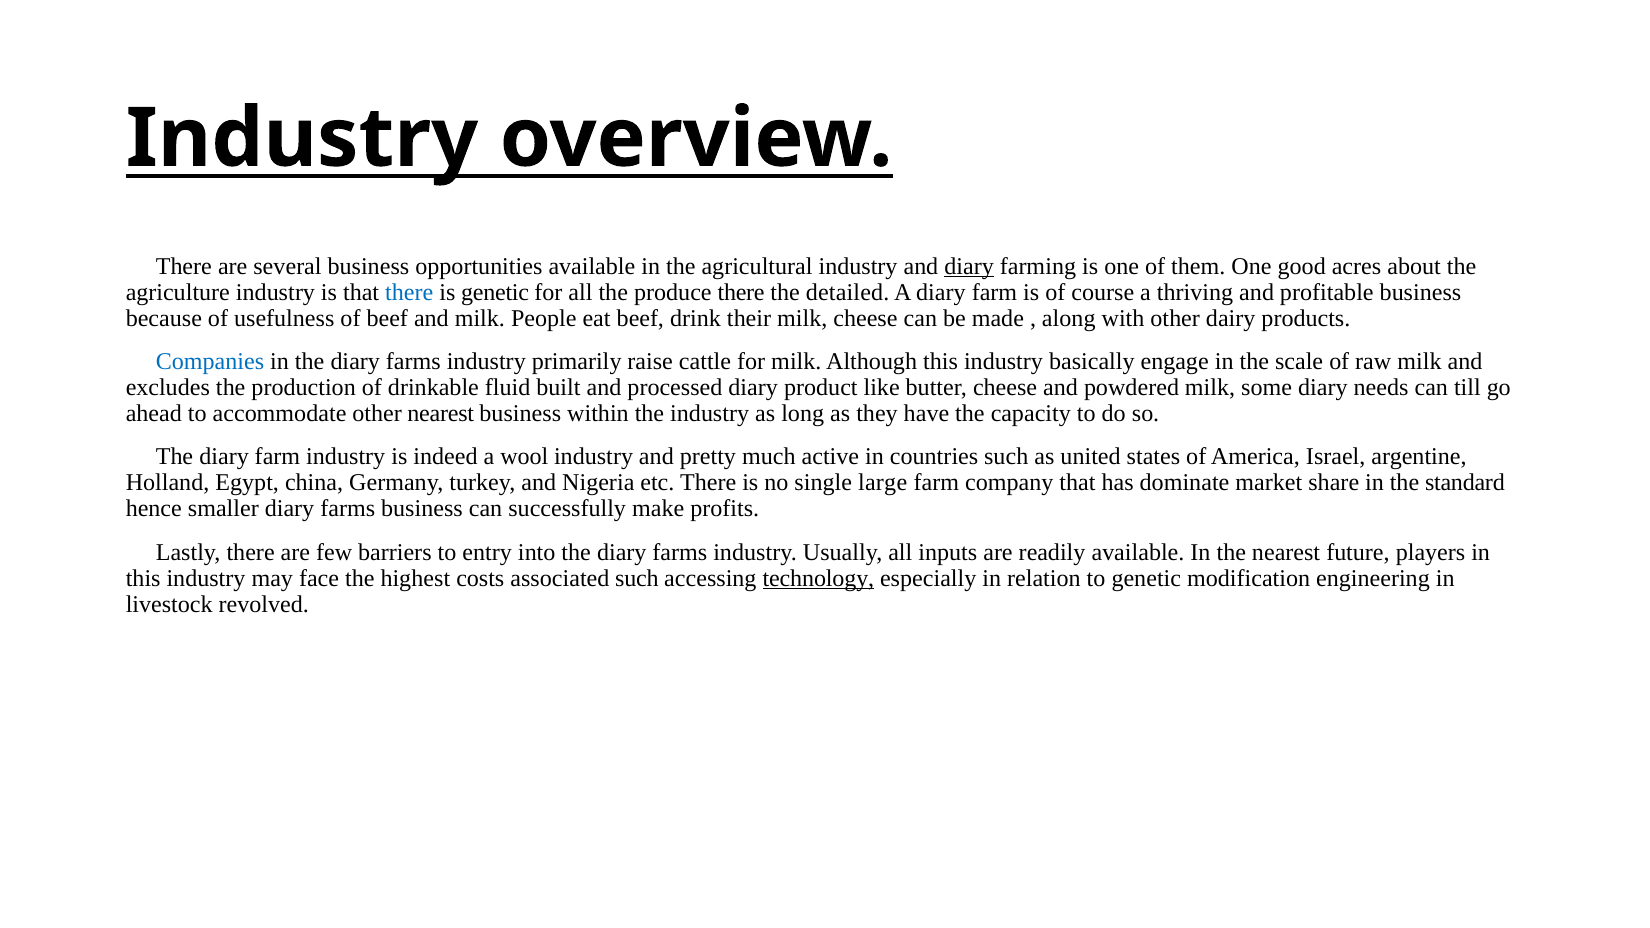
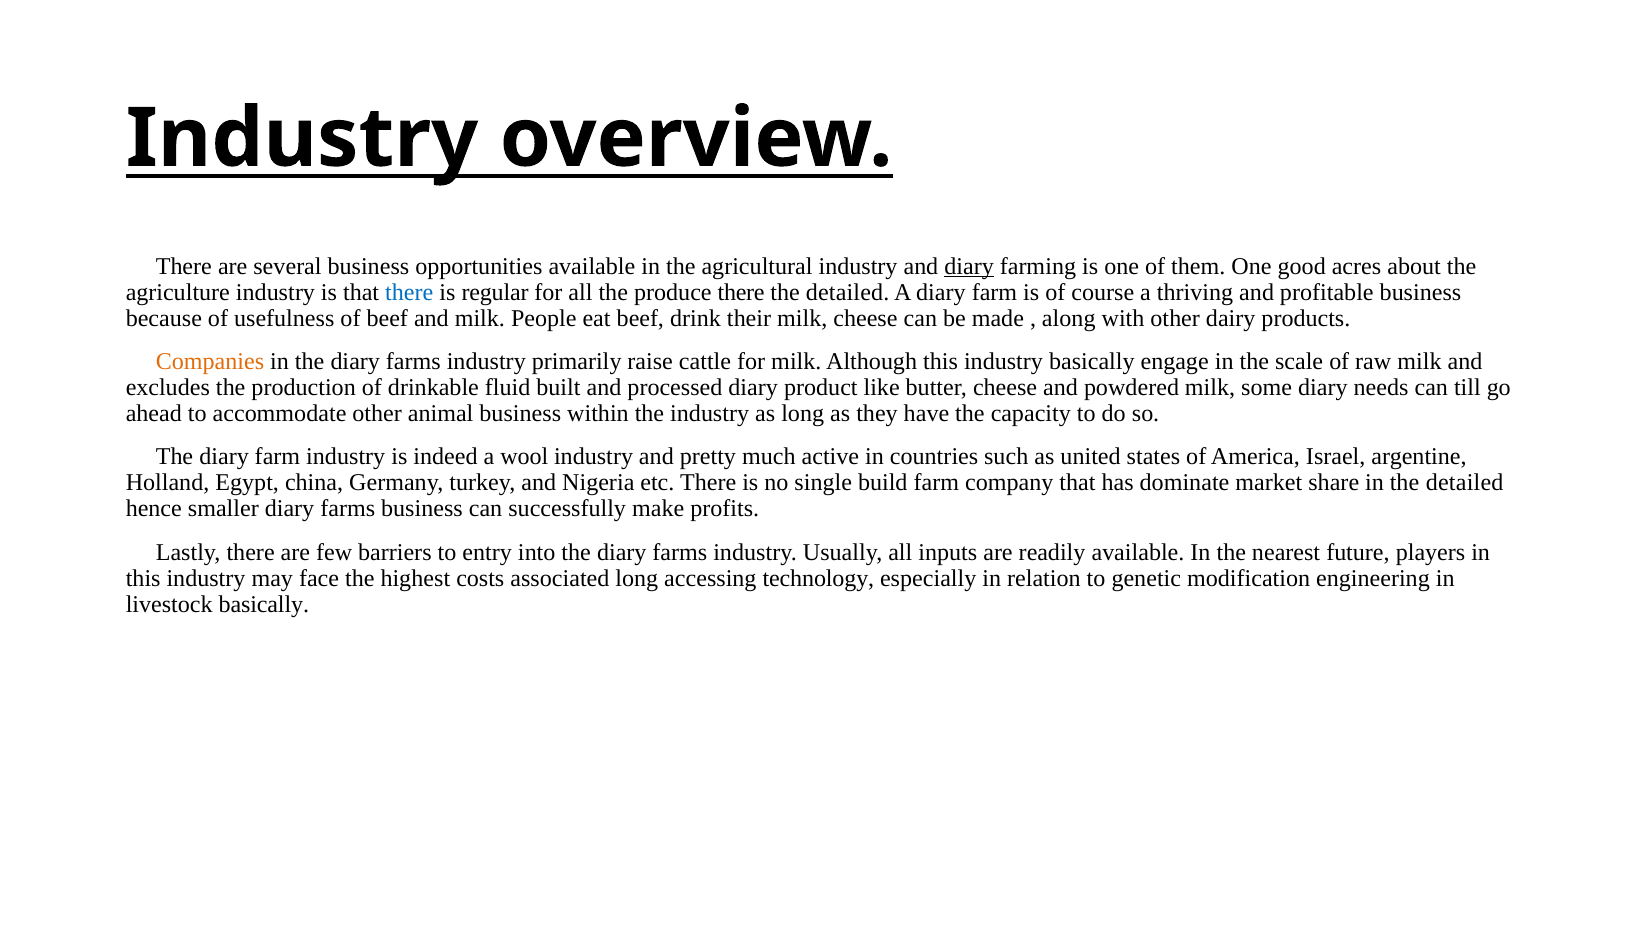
is genetic: genetic -> regular
Companies colour: blue -> orange
other nearest: nearest -> animal
large: large -> build
in the standard: standard -> detailed
associated such: such -> long
technology underline: present -> none
livestock revolved: revolved -> basically
